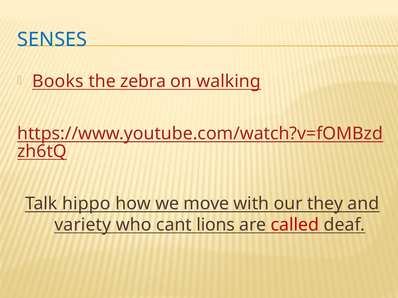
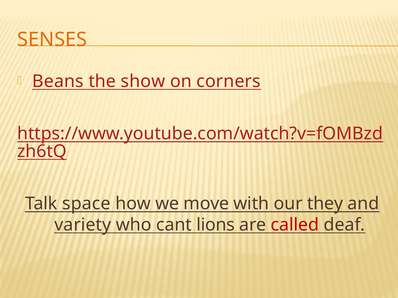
SENSES colour: blue -> orange
Books: Books -> Beans
zebra: zebra -> show
walking: walking -> corners
hippo: hippo -> space
